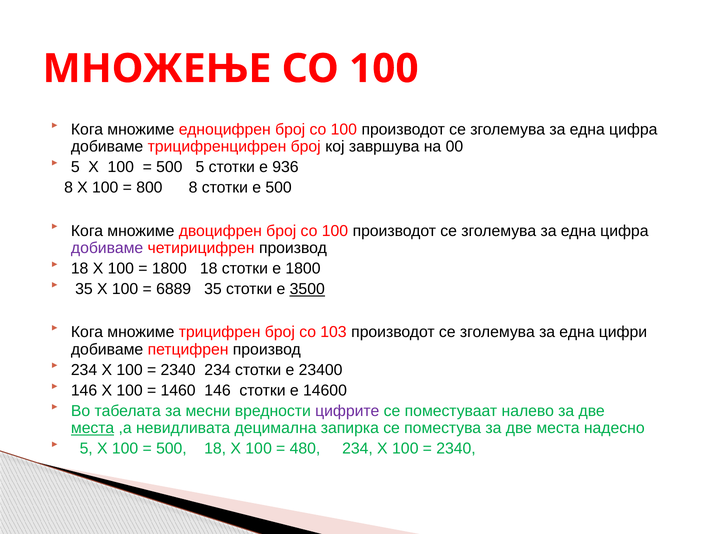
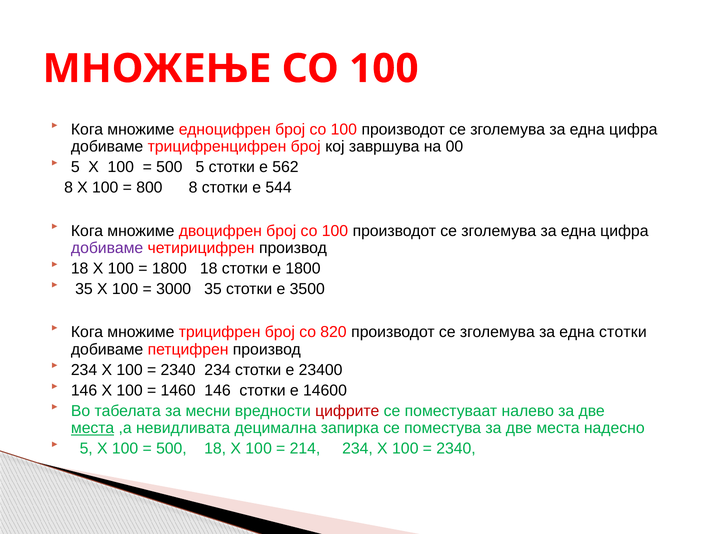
936: 936 -> 562
е 500: 500 -> 544
6889: 6889 -> 3000
3500 underline: present -> none
103: 103 -> 820
една цифри: цифри -> стотки
цифрите colour: purple -> red
480: 480 -> 214
